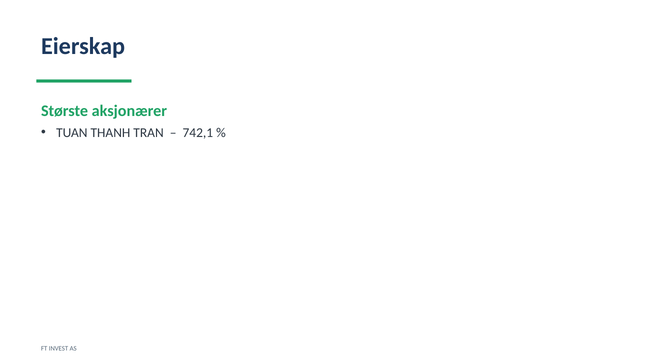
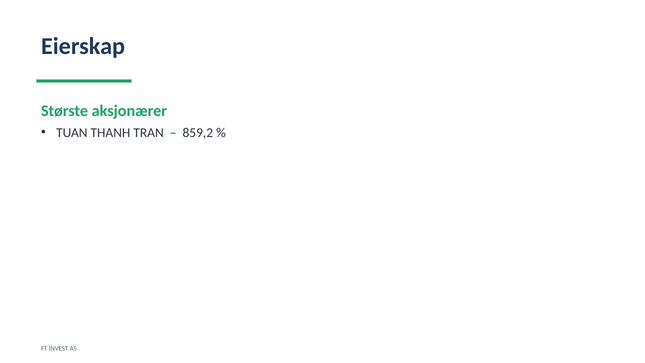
742,1: 742,1 -> 859,2
